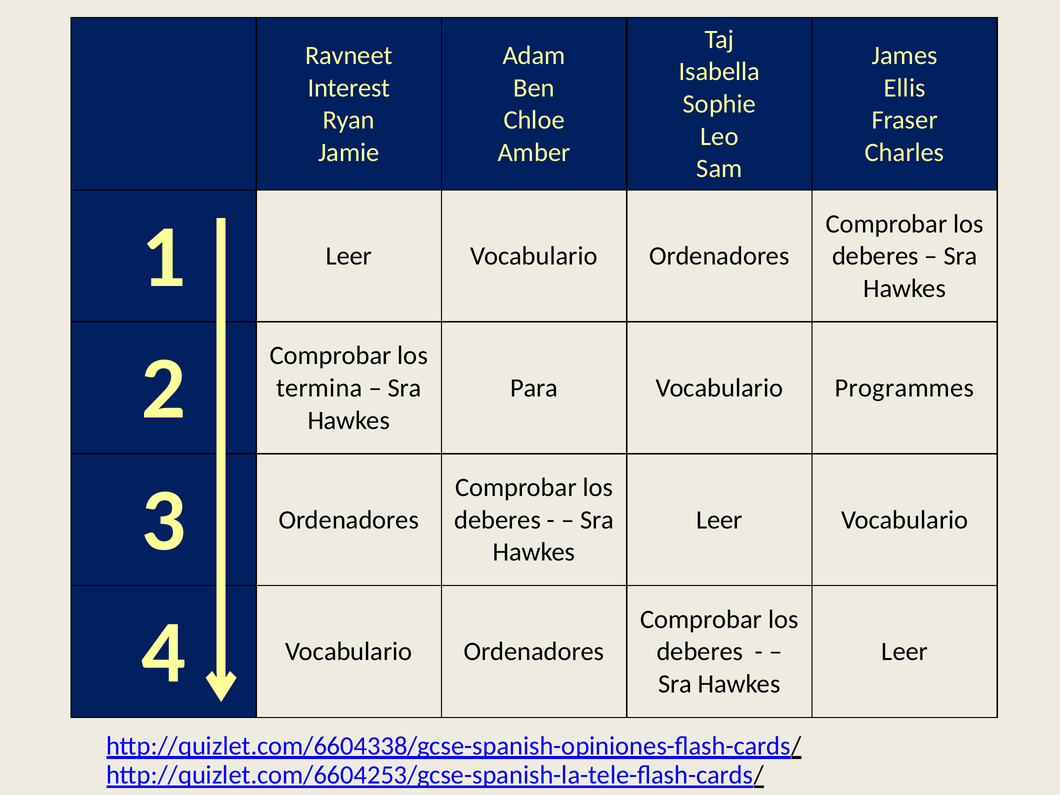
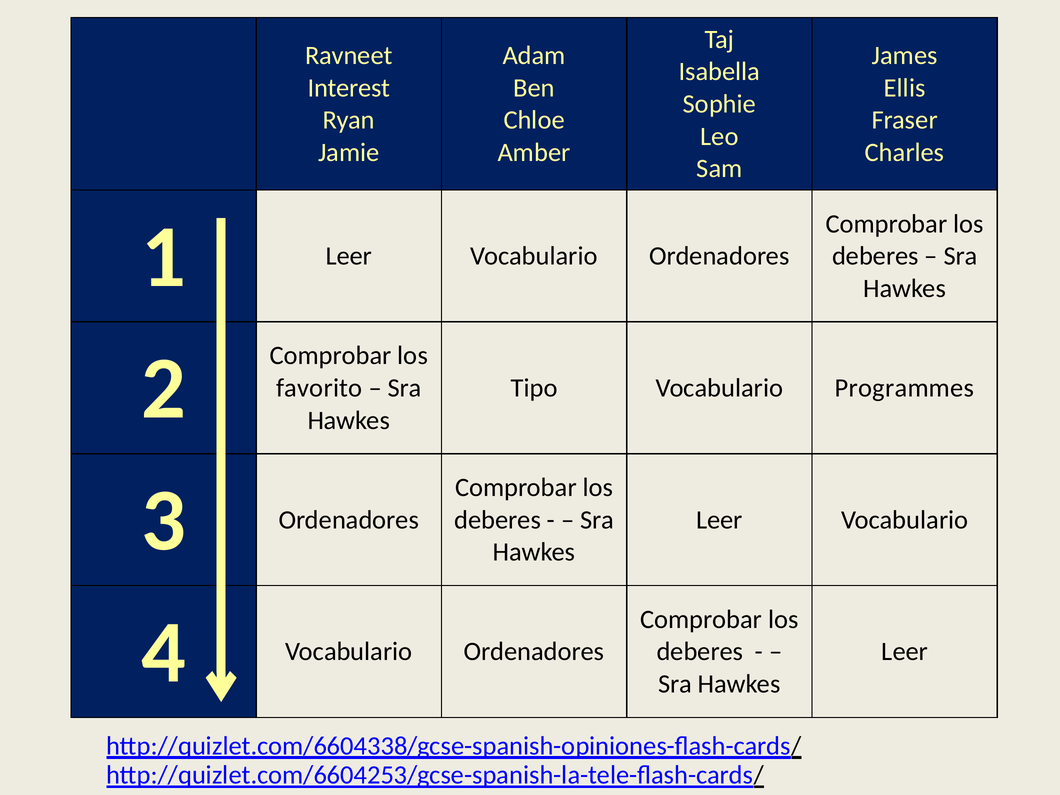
termina: termina -> favorito
Para: Para -> Tipo
